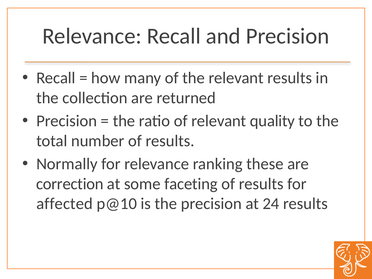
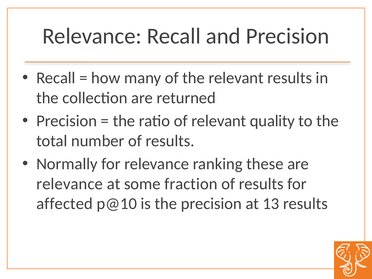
correction at (70, 184): correction -> relevance
faceting: faceting -> fraction
24: 24 -> 13
